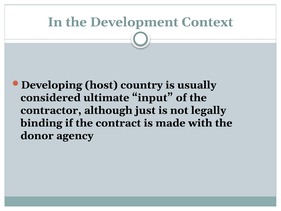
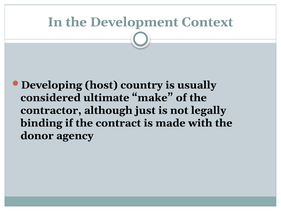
input: input -> make
